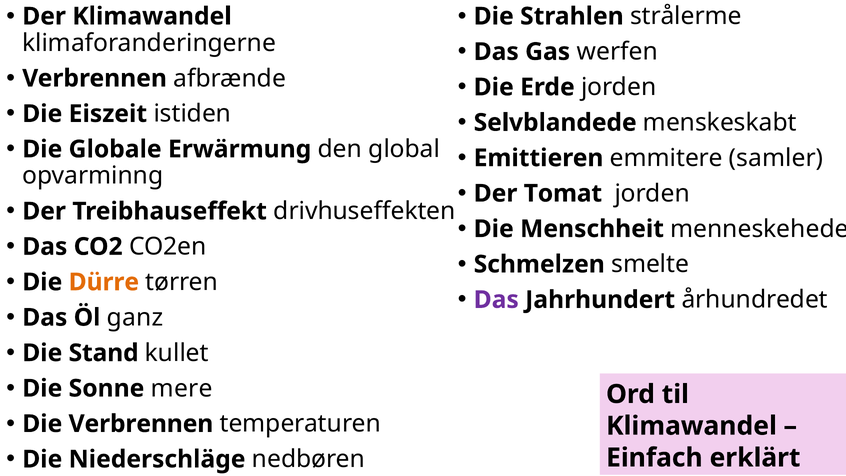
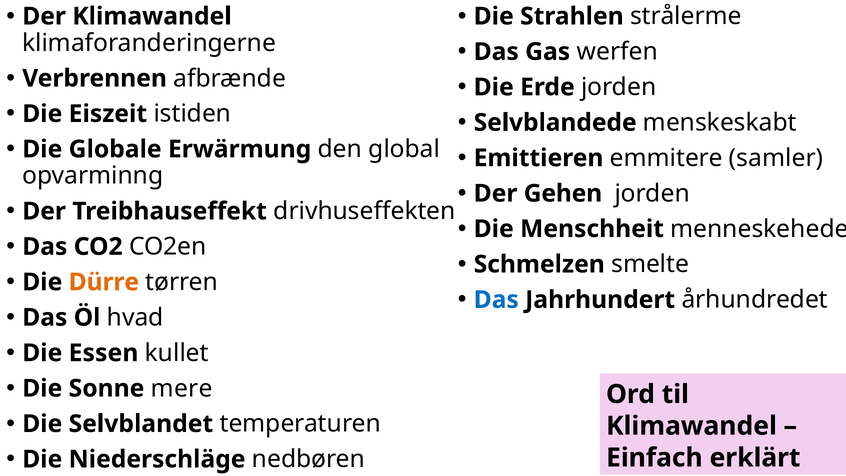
Tomat: Tomat -> Gehen
Das at (496, 300) colour: purple -> blue
ganz: ganz -> hvad
Stand: Stand -> Essen
Die Verbrennen: Verbrennen -> Selvblandet
